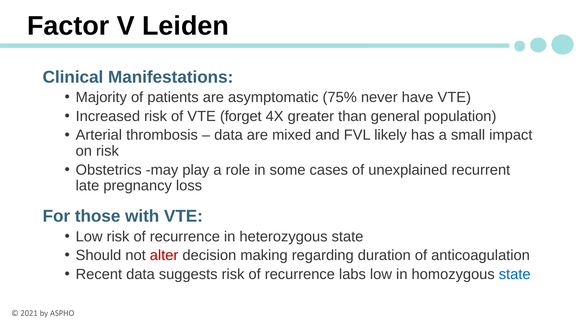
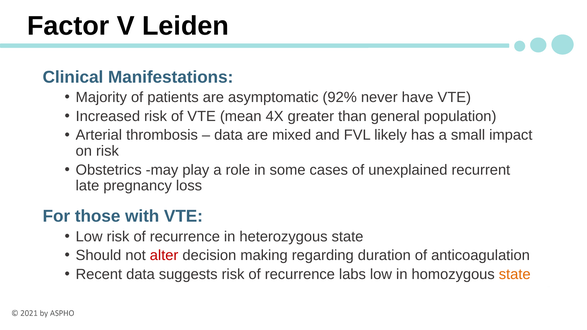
75%: 75% -> 92%
forget: forget -> mean
state at (515, 274) colour: blue -> orange
